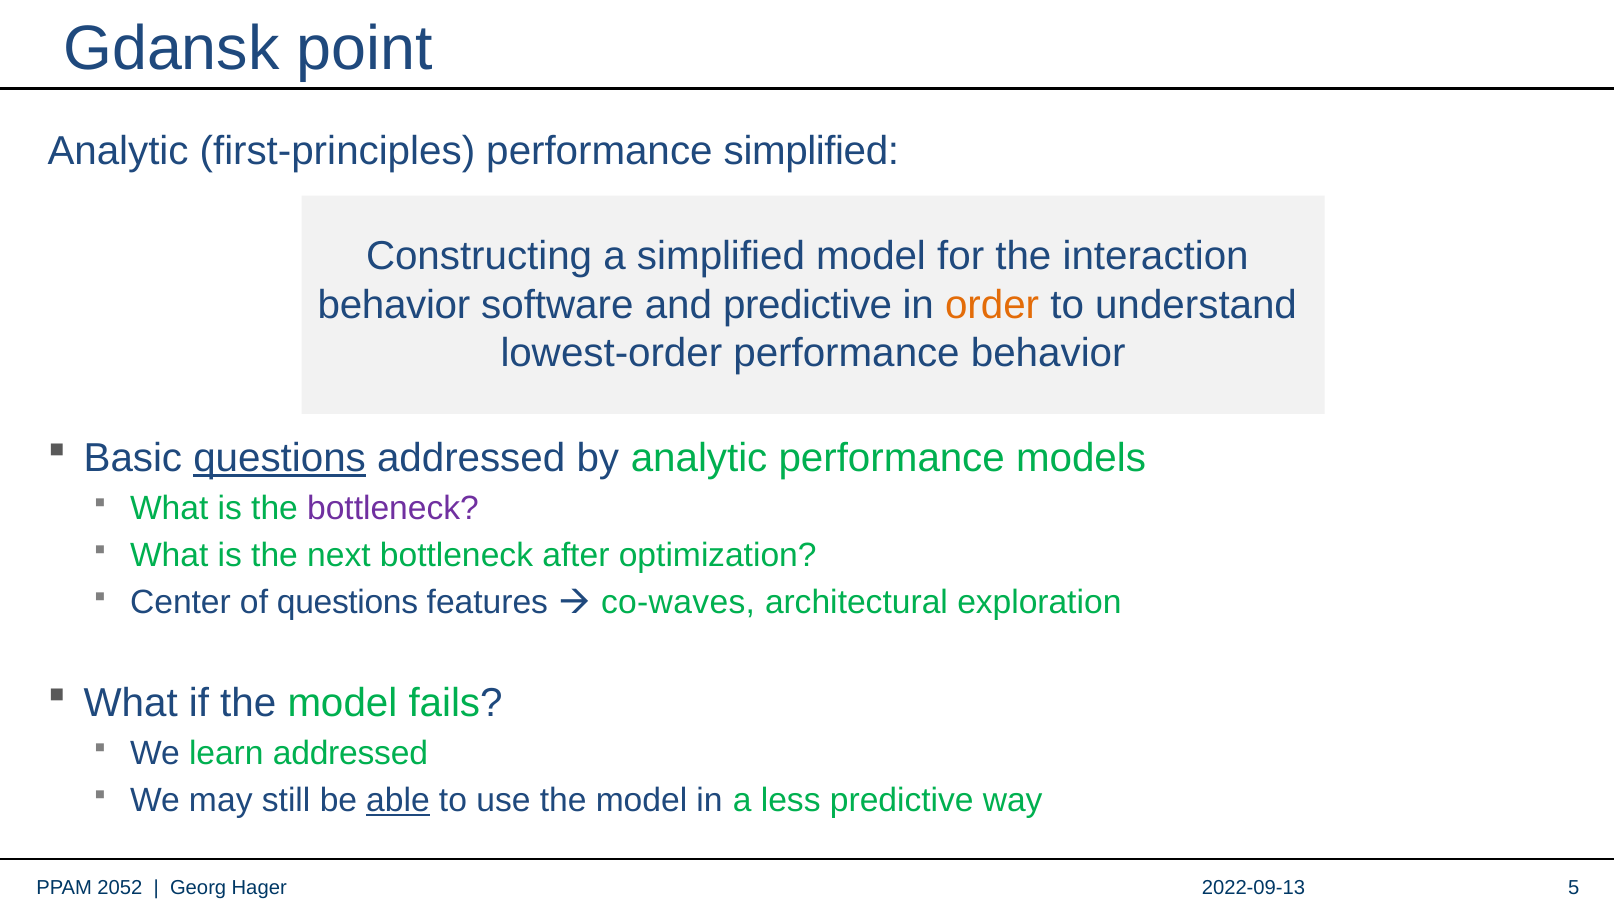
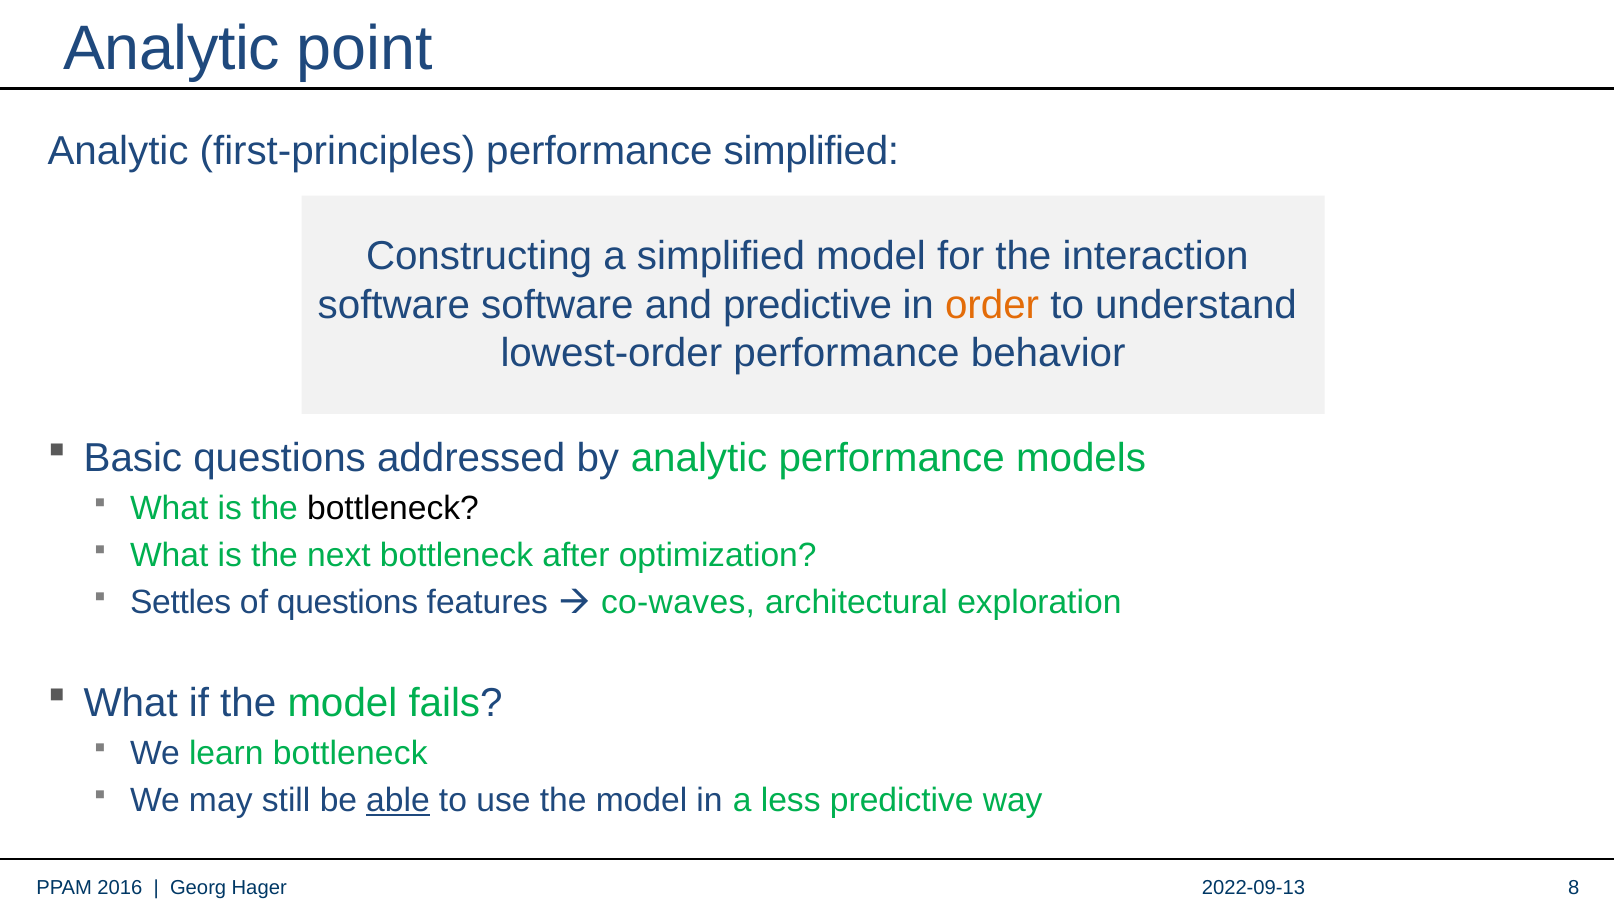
Gdansk at (172, 48): Gdansk -> Analytic
behavior at (394, 305): behavior -> software
questions at (280, 458) underline: present -> none
bottleneck at (393, 509) colour: purple -> black
Center: Center -> Settles
learn addressed: addressed -> bottleneck
2052: 2052 -> 2016
5: 5 -> 8
